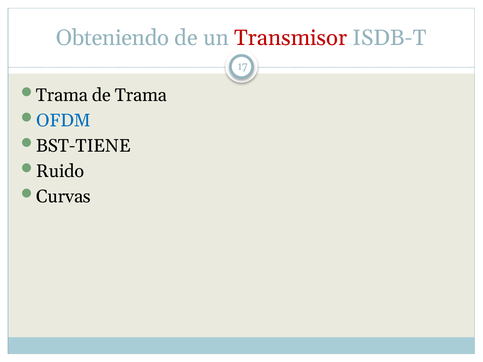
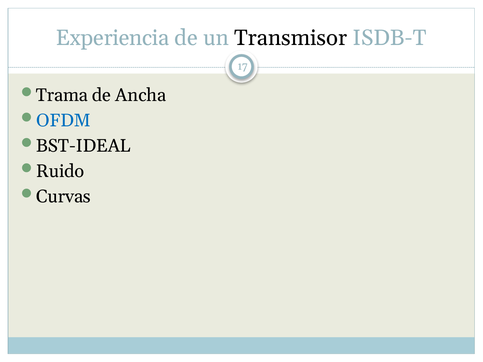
Obteniendo: Obteniendo -> Experiencia
Transmisor colour: red -> black
de Trama: Trama -> Ancha
BST-TIENE: BST-TIENE -> BST-IDEAL
